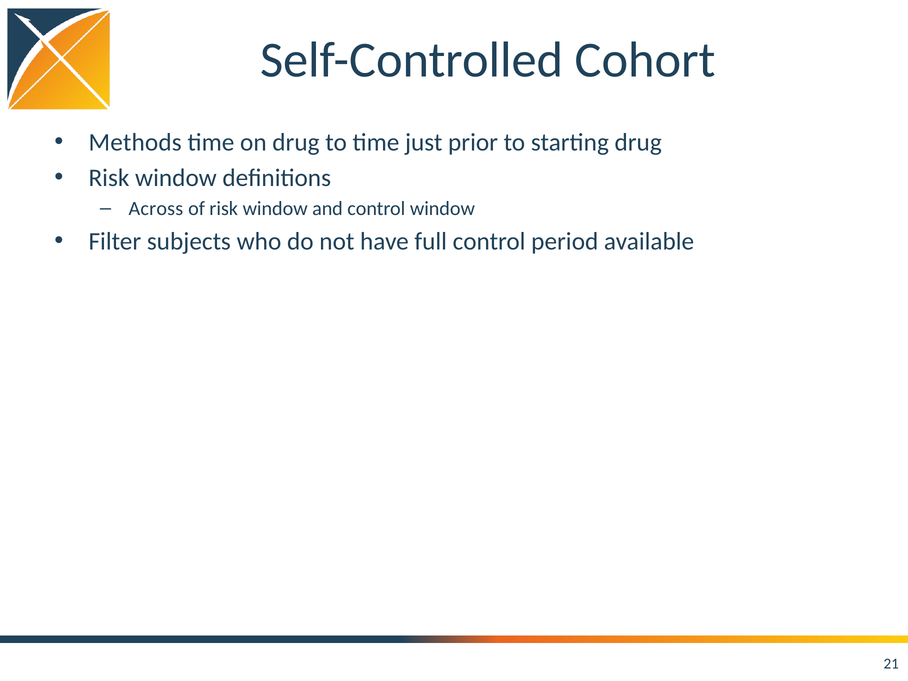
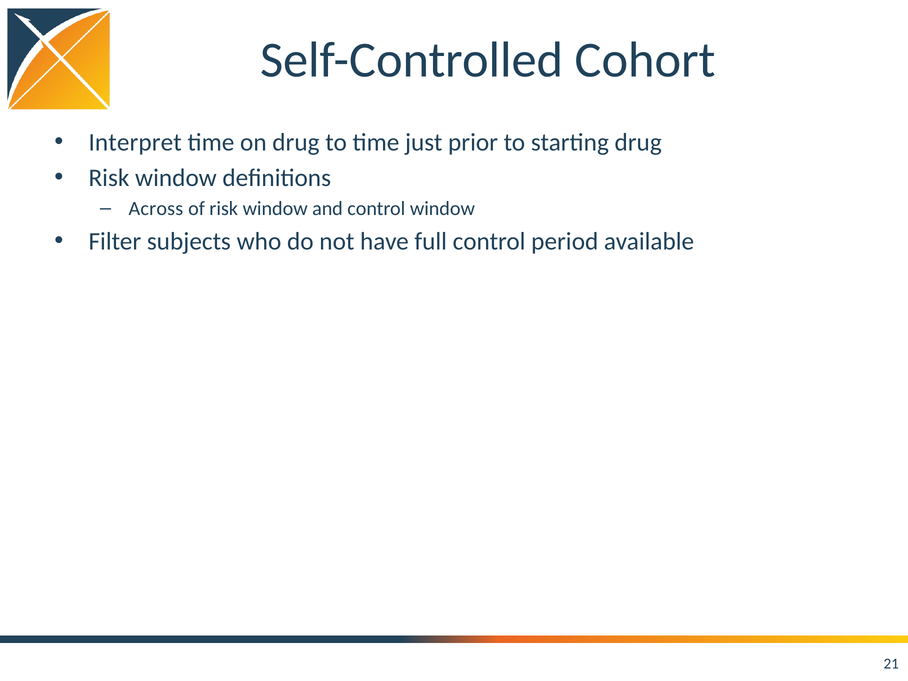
Methods: Methods -> Interpret
